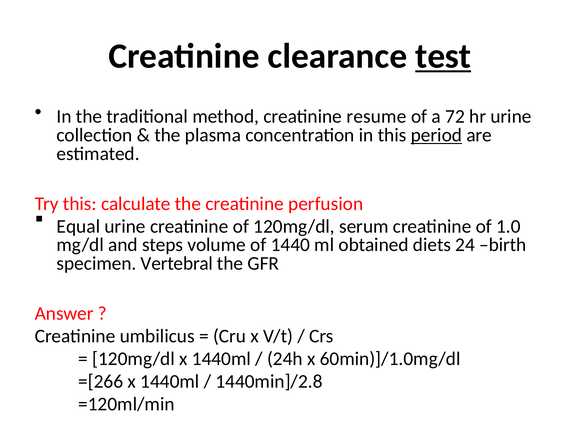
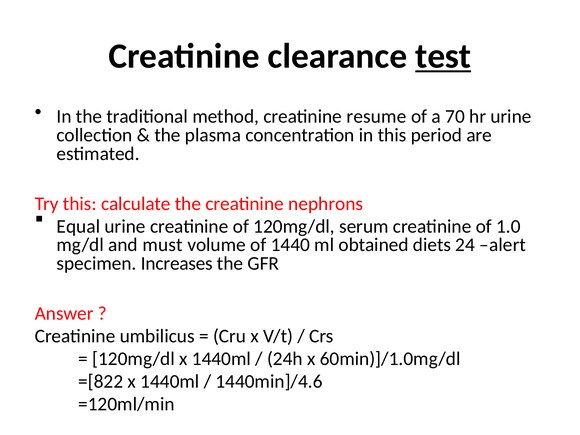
72: 72 -> 70
period underline: present -> none
perfusion: perfusion -> nephrons
steps: steps -> must
birth: birth -> alert
Vertebral: Vertebral -> Increases
=[266: =[266 -> =[822
1440min]/2.8: 1440min]/2.8 -> 1440min]/4.6
